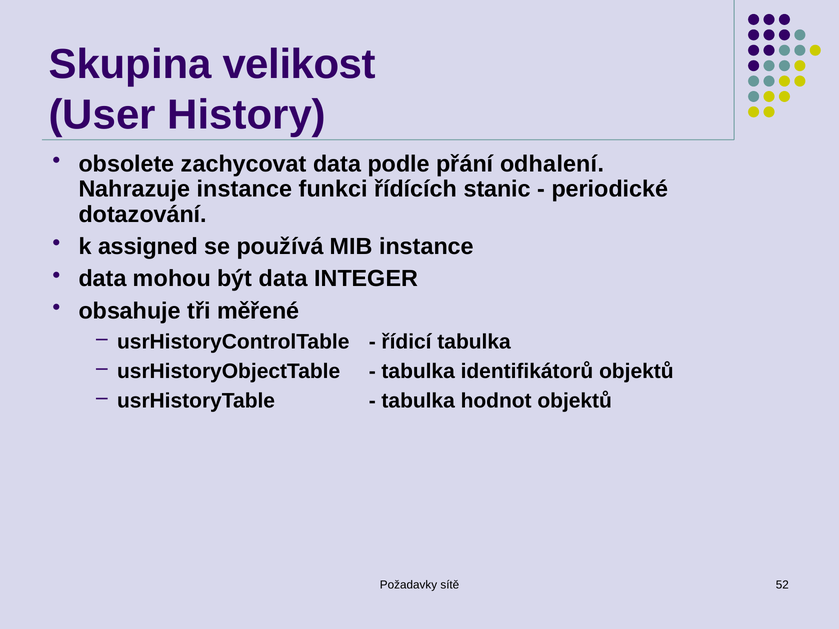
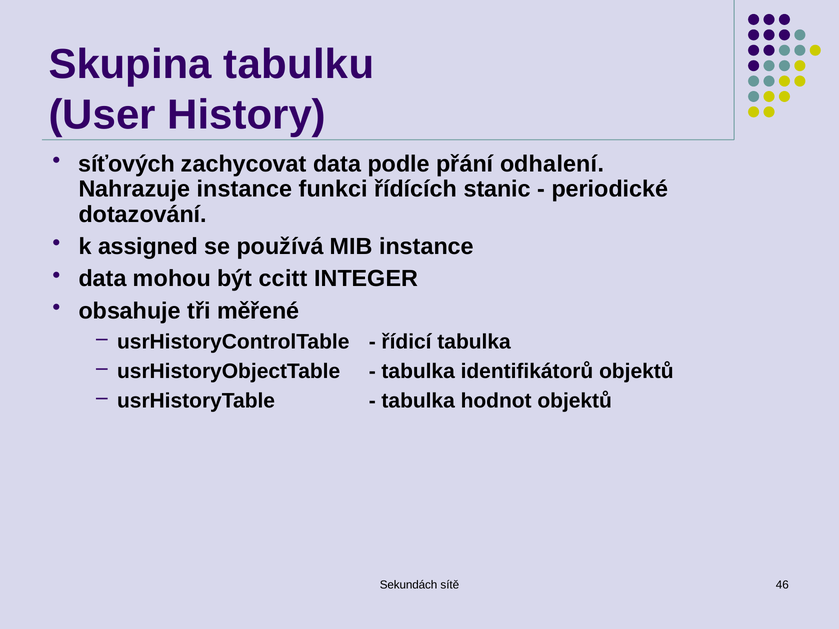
velikost: velikost -> tabulku
obsolete: obsolete -> síťových
být data: data -> ccitt
Požadavky: Požadavky -> Sekundách
52: 52 -> 46
